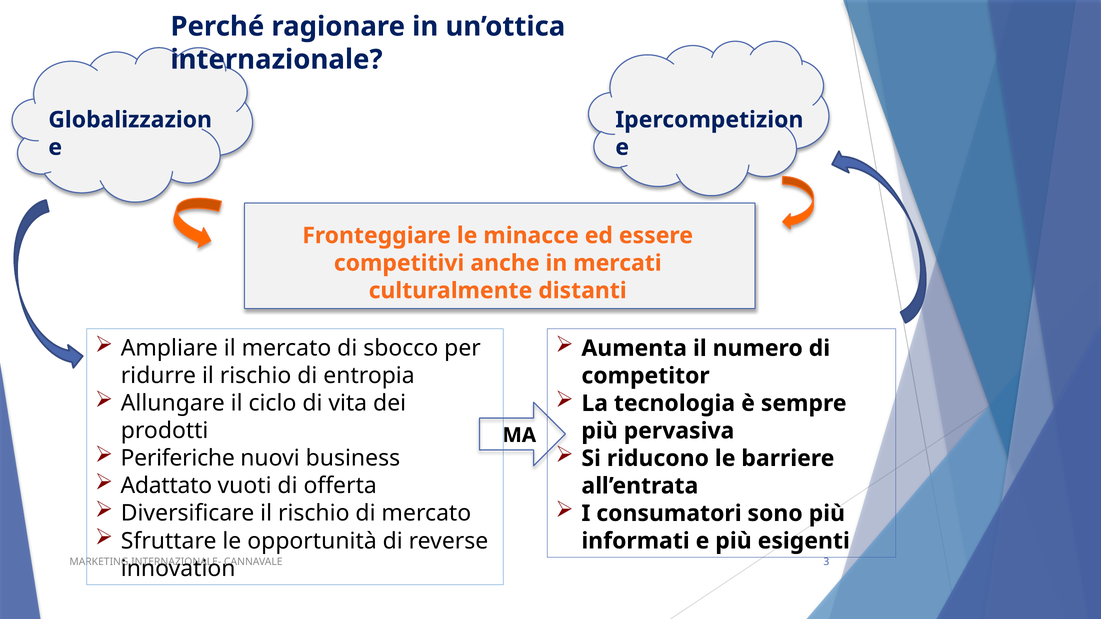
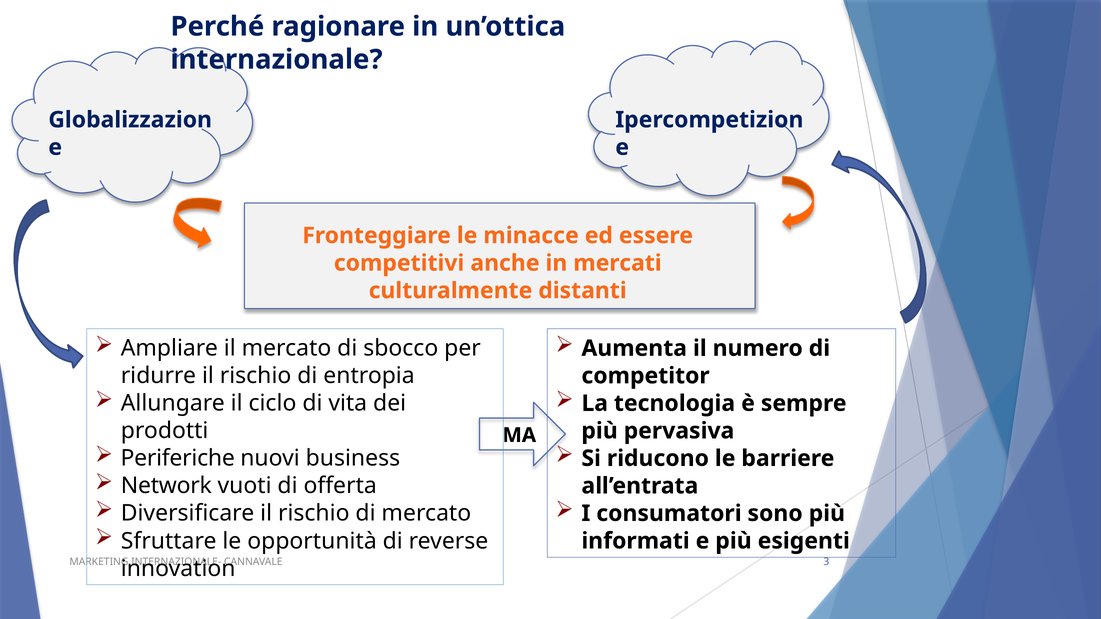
Adattato: Adattato -> Network
